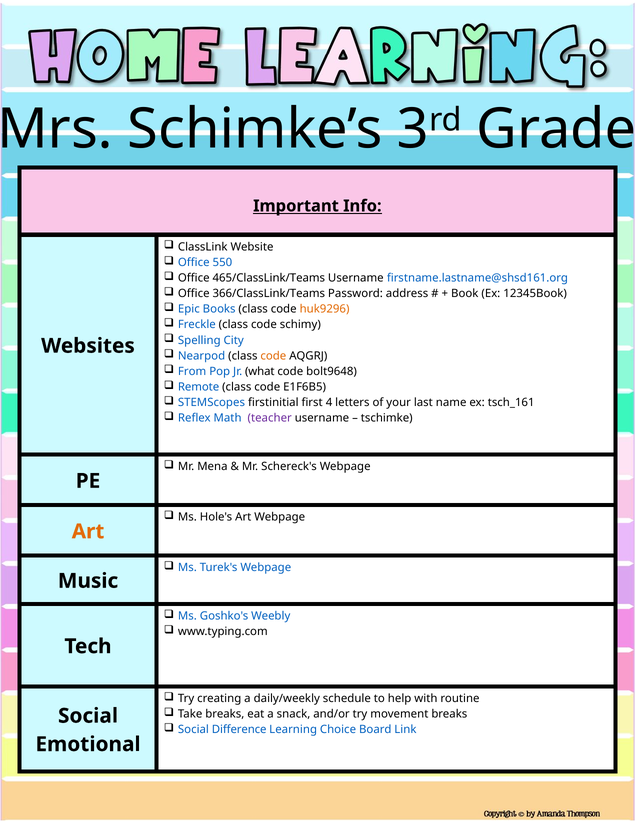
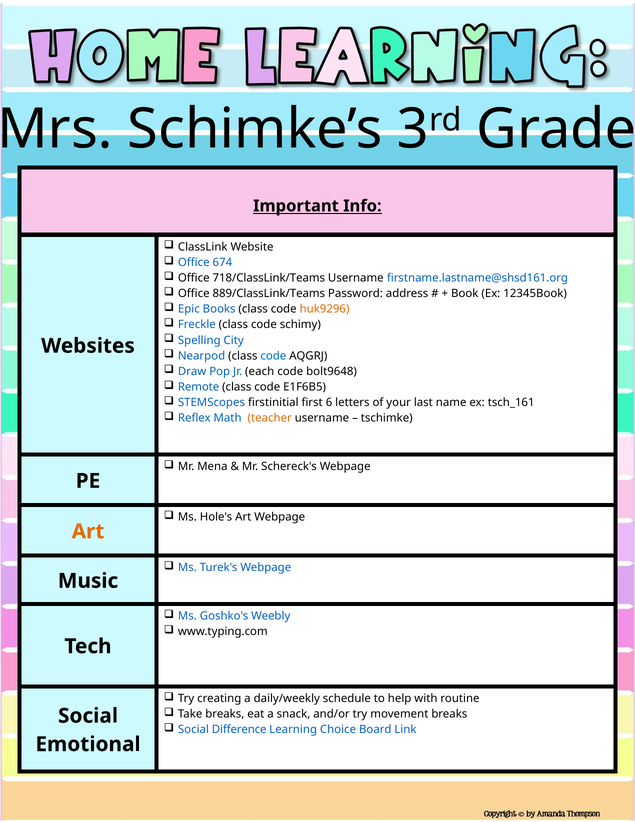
550: 550 -> 674
465/ClassLink/Teams: 465/ClassLink/Teams -> 718/ClassLink/Teams
366/ClassLink/Teams: 366/ClassLink/Teams -> 889/ClassLink/Teams
code at (273, 356) colour: orange -> blue
From: From -> Draw
what: what -> each
4: 4 -> 6
teacher colour: purple -> orange
